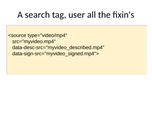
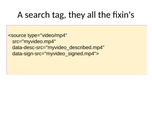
user: user -> they
